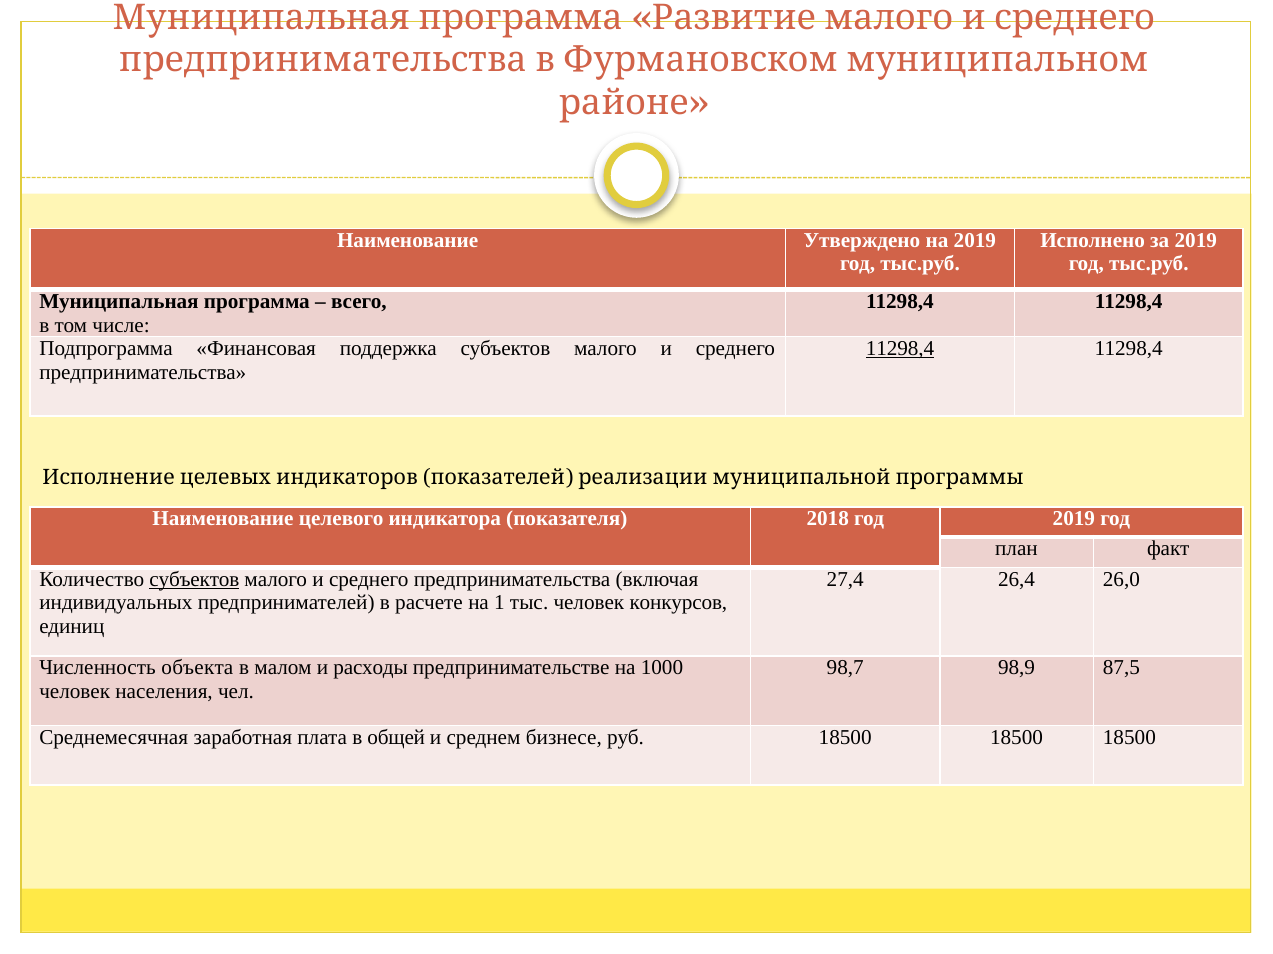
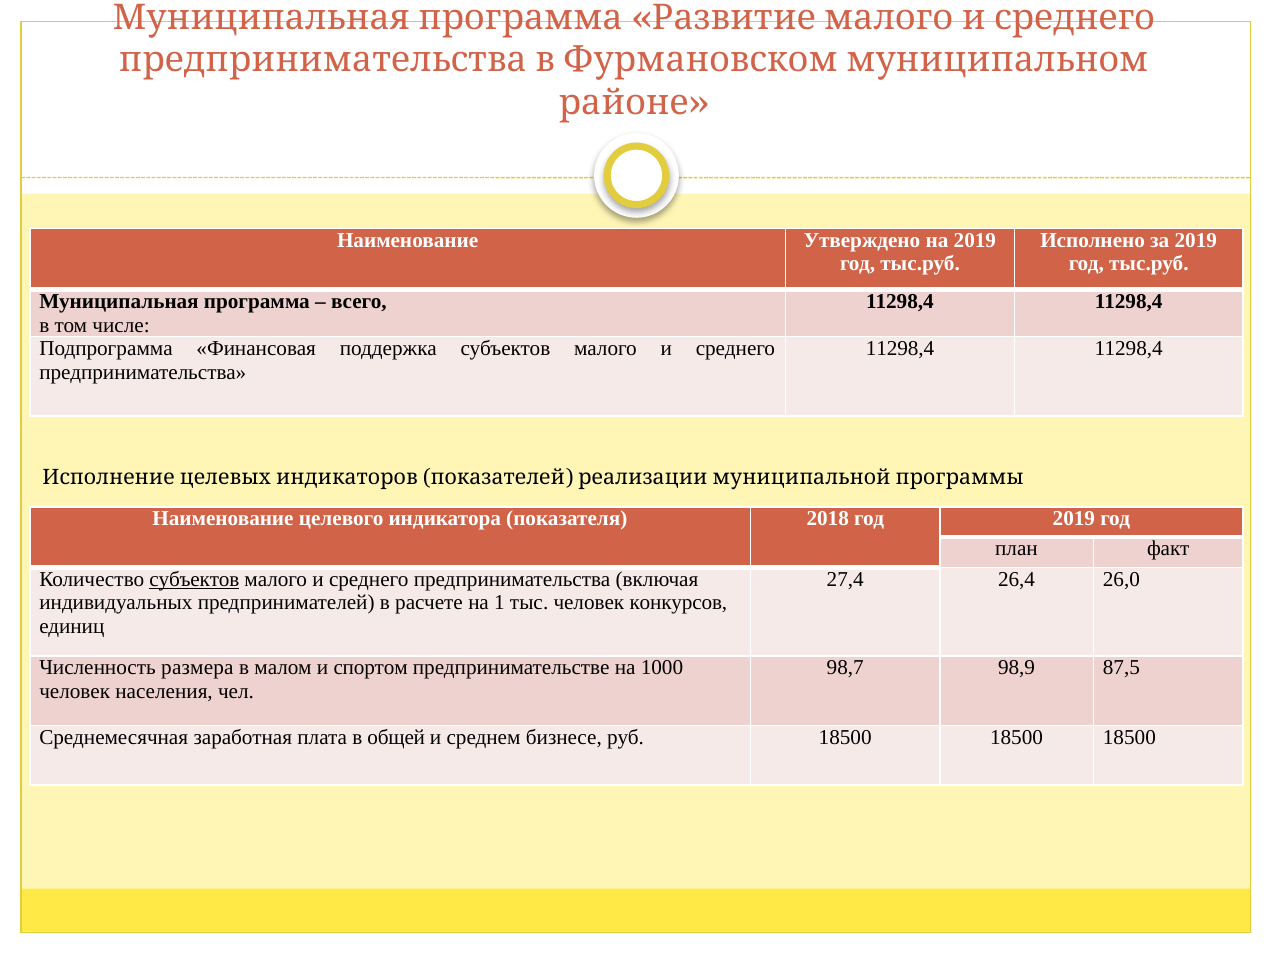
11298,4 at (900, 349) underline: present -> none
объекта: объекта -> размера
расходы: расходы -> спортом
